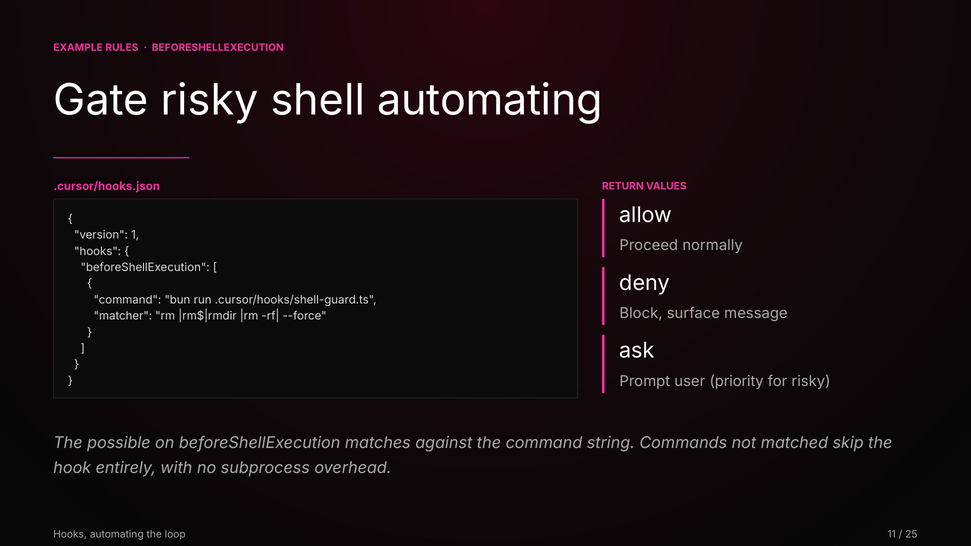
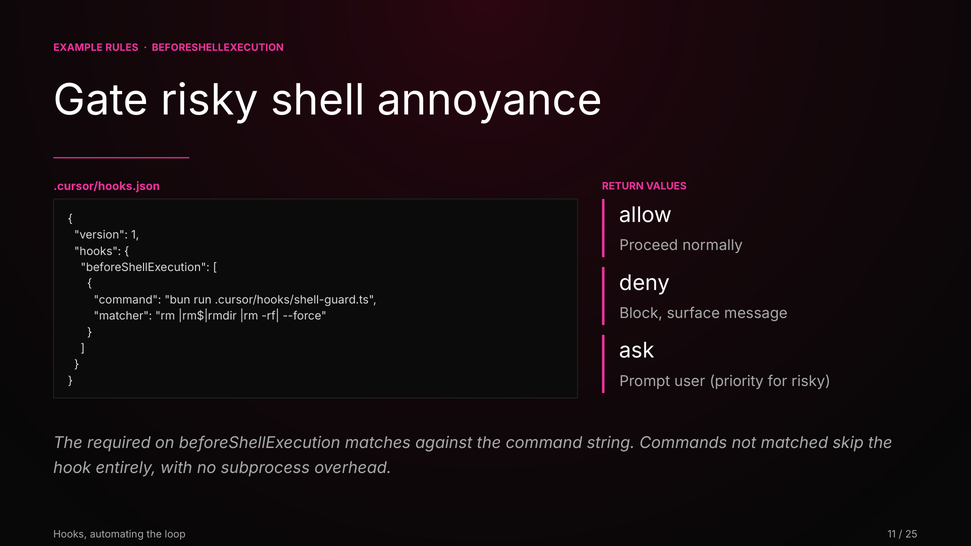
shell automating: automating -> annoyance
possible: possible -> required
